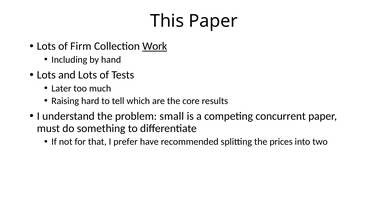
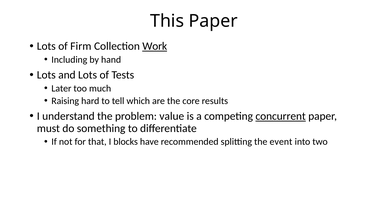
small: small -> value
concurrent underline: none -> present
prefer: prefer -> blocks
prices: prices -> event
